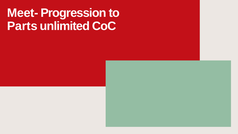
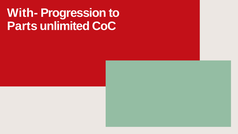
Meet-: Meet- -> With-
